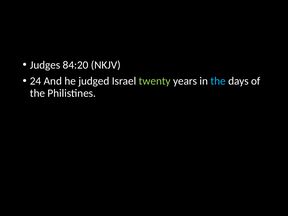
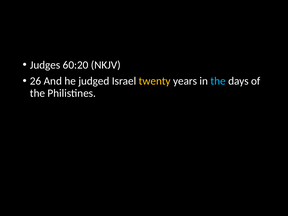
84:20: 84:20 -> 60:20
24: 24 -> 26
twenty colour: light green -> yellow
